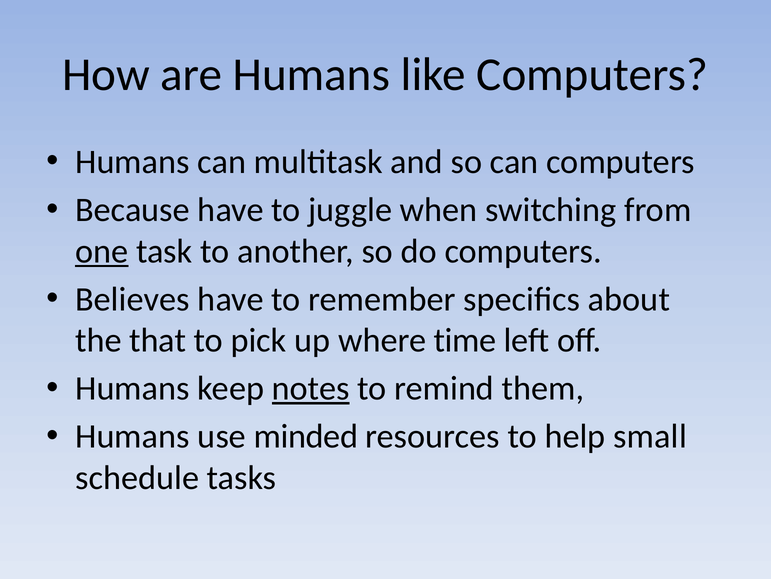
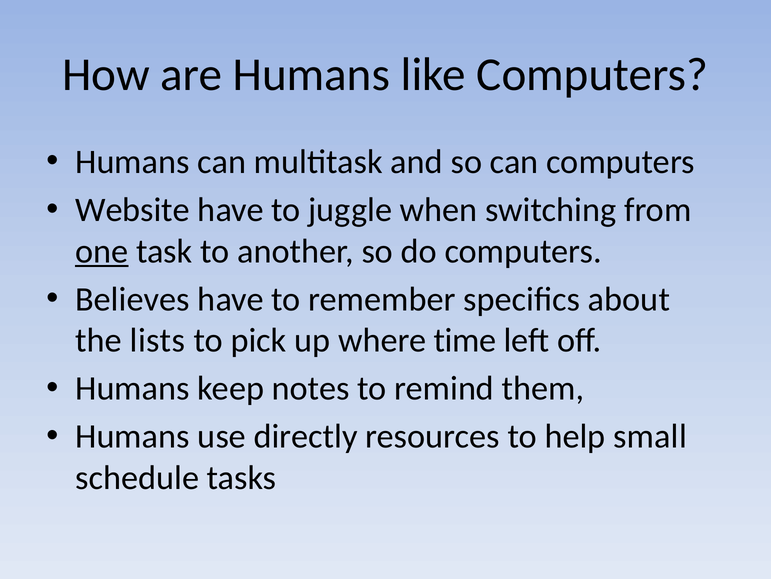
Because: Because -> Website
that: that -> lists
notes underline: present -> none
minded: minded -> directly
